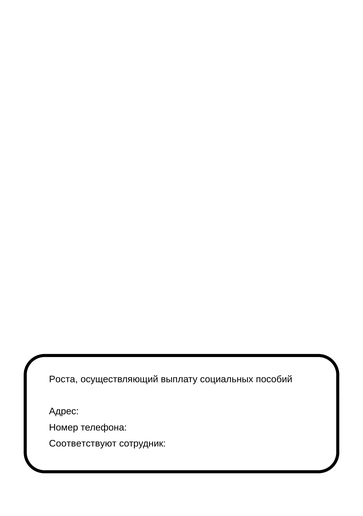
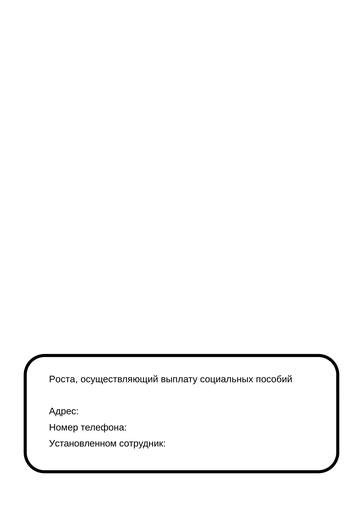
Соответствуют: Соответствуют -> Установленном
